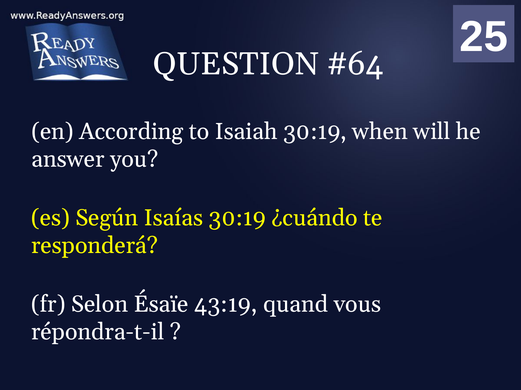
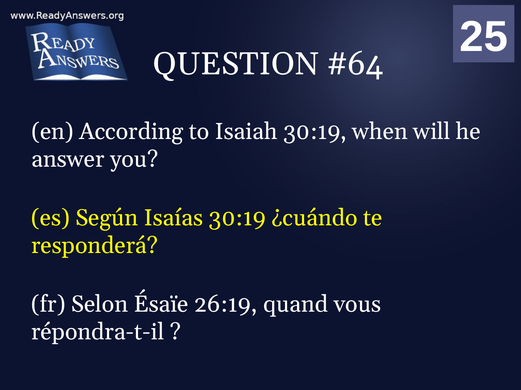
43:19: 43:19 -> 26:19
